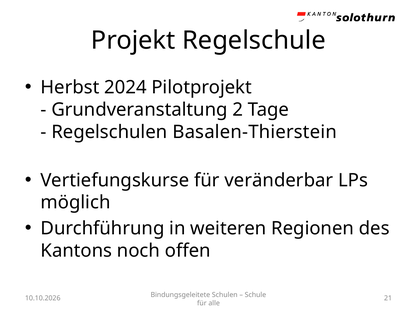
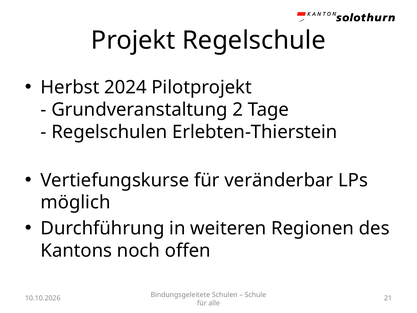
Basalen-Thierstein: Basalen-Thierstein -> Erlebten-Thierstein
